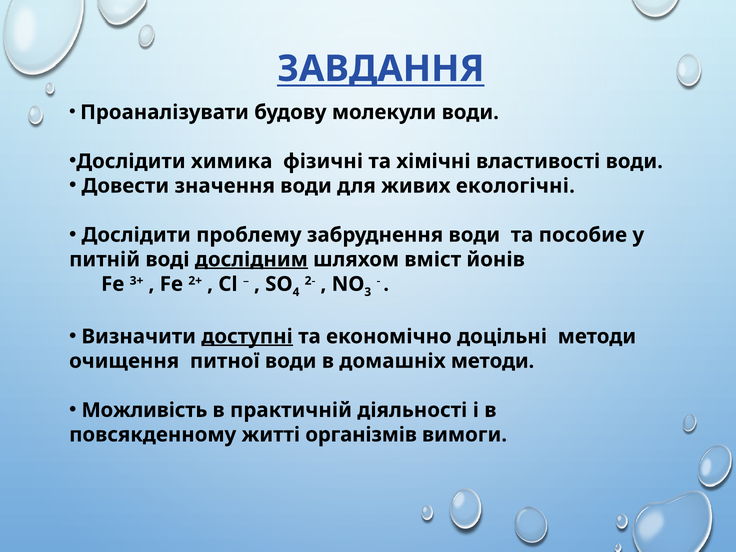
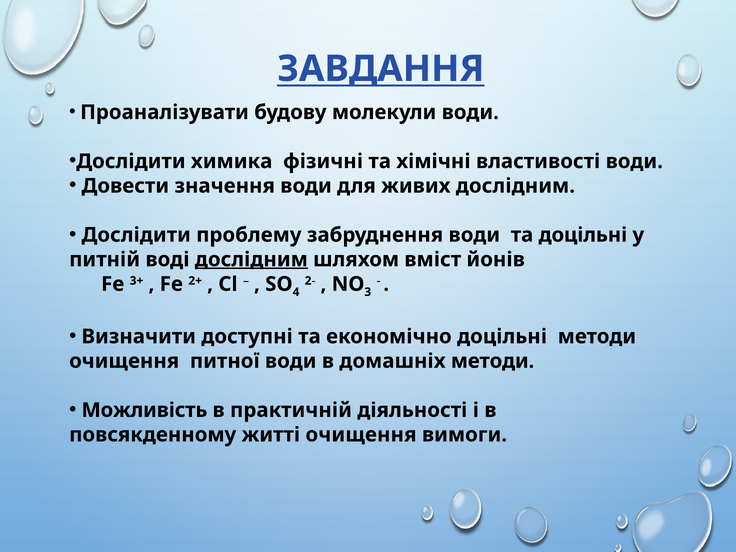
живих екологічні: екологічні -> дослідним
та пособие: пособие -> доцільні
доступні underline: present -> none
житті організмів: організмів -> очищення
